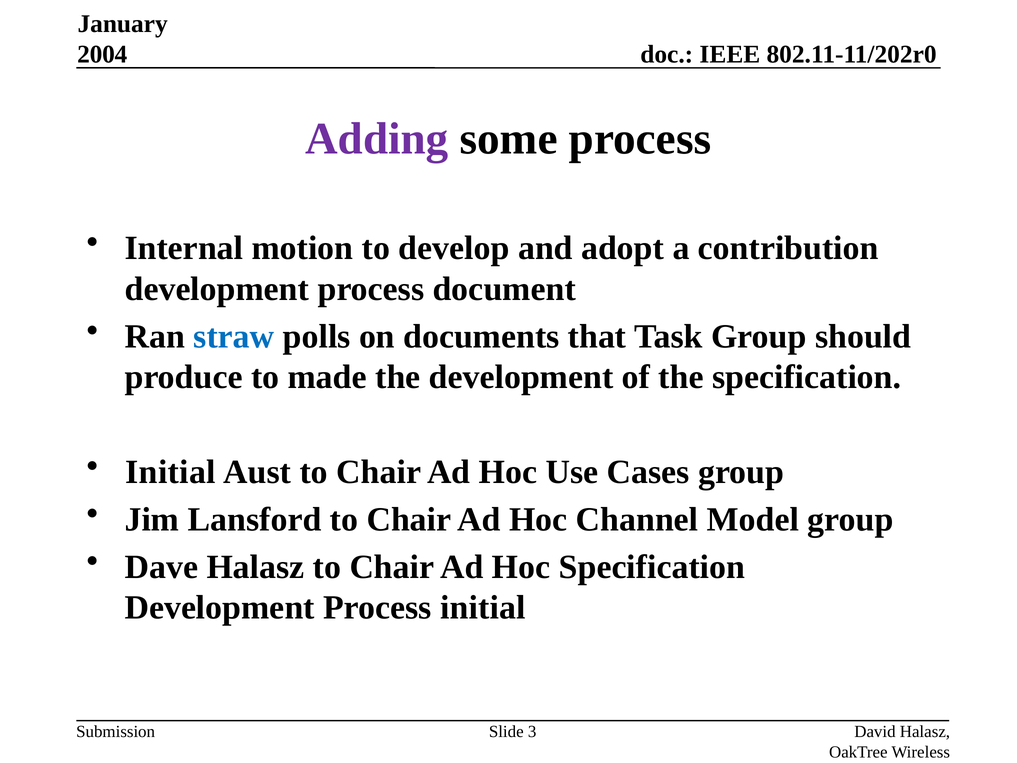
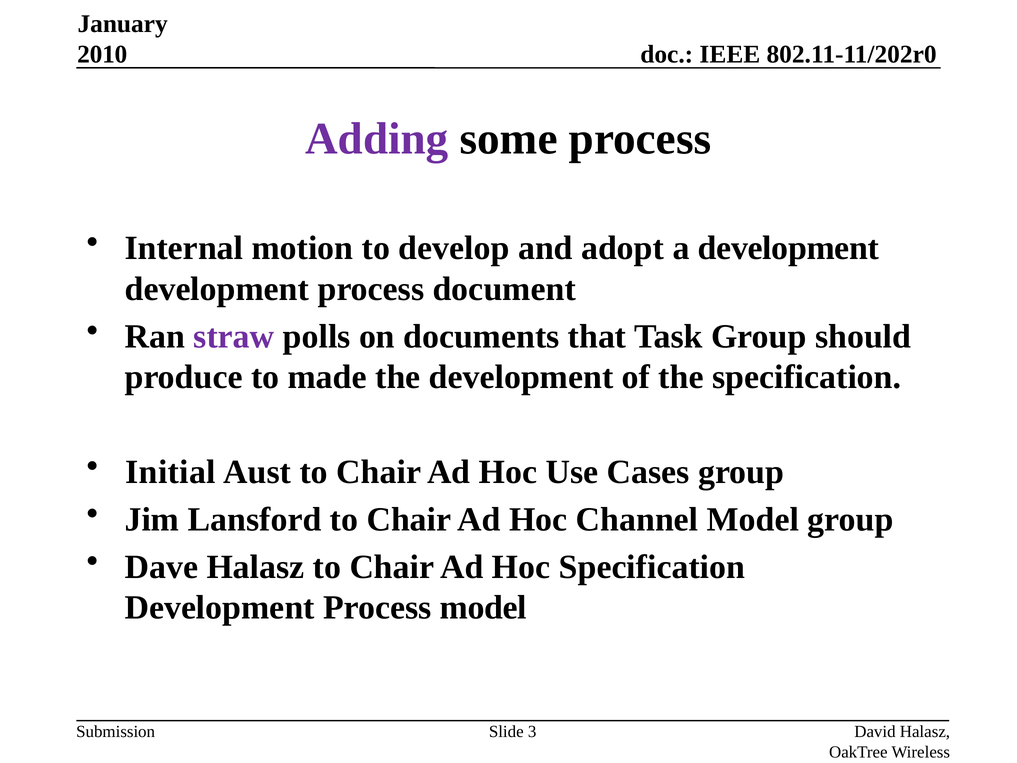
2004: 2004 -> 2010
a contribution: contribution -> development
straw colour: blue -> purple
Process initial: initial -> model
